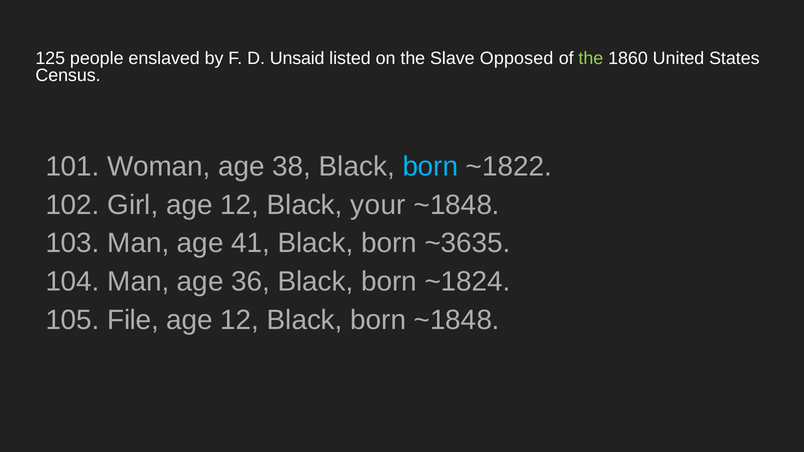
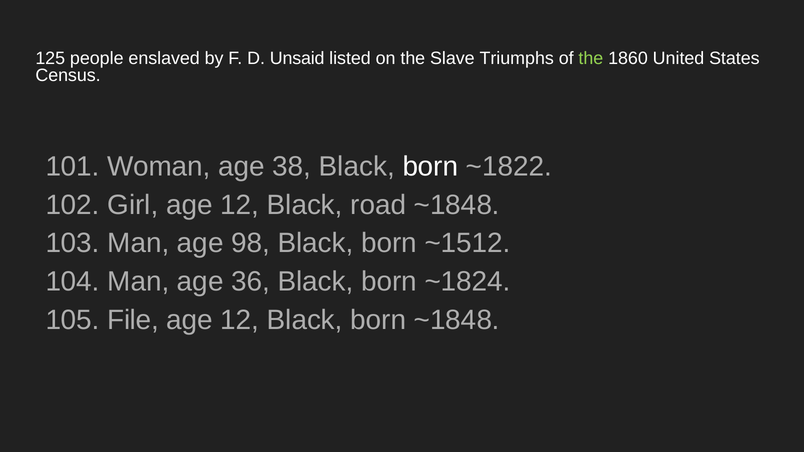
Opposed: Opposed -> Triumphs
born at (430, 166) colour: light blue -> white
your: your -> road
41: 41 -> 98
~3635: ~3635 -> ~1512
